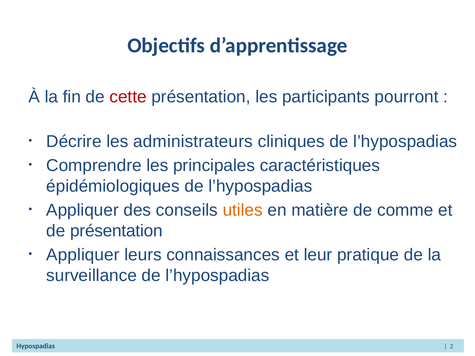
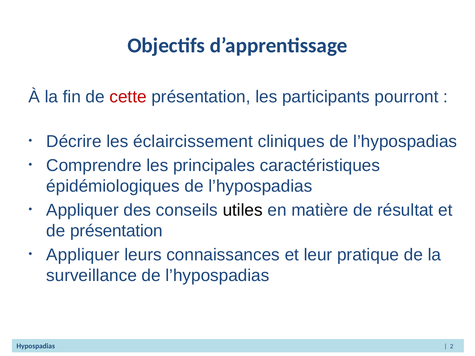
administrateurs: administrateurs -> éclaircissement
utiles colour: orange -> black
comme: comme -> résultat
